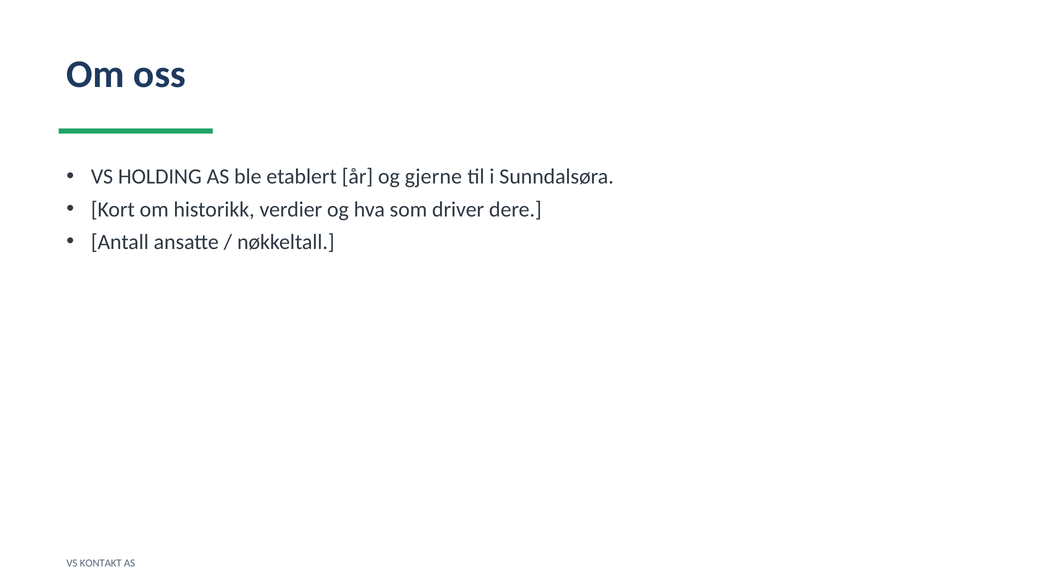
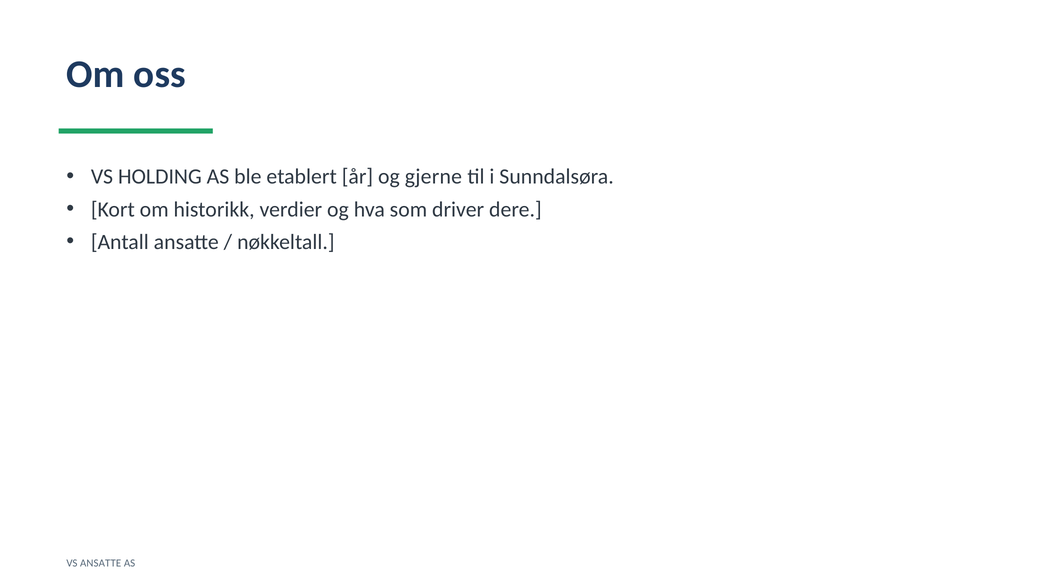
VS KONTAKT: KONTAKT -> ANSATTE
